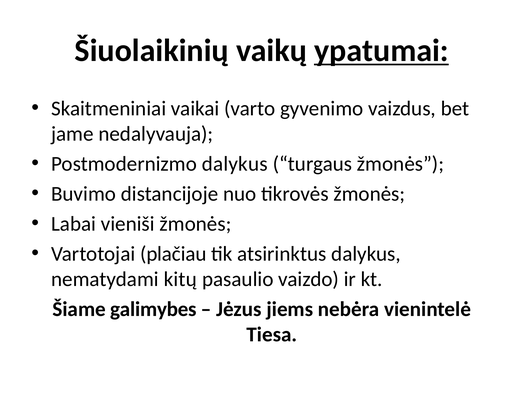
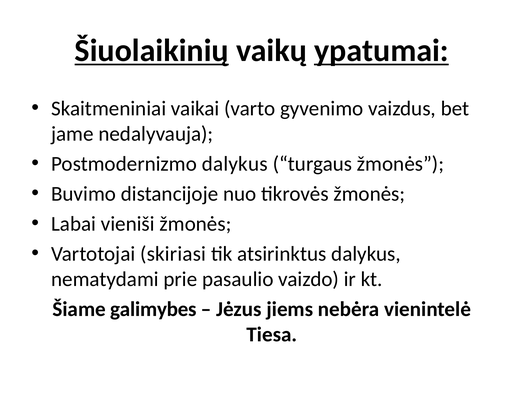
Šiuolaikinių underline: none -> present
plačiau: plačiau -> skiriasi
kitų: kitų -> prie
